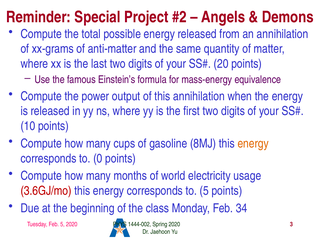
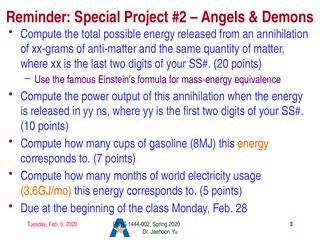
0: 0 -> 7
3.6GJ/mo colour: red -> orange
34: 34 -> 28
